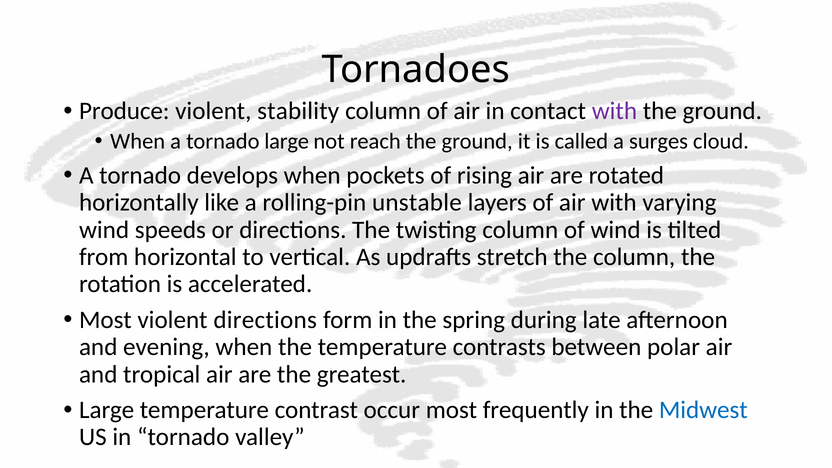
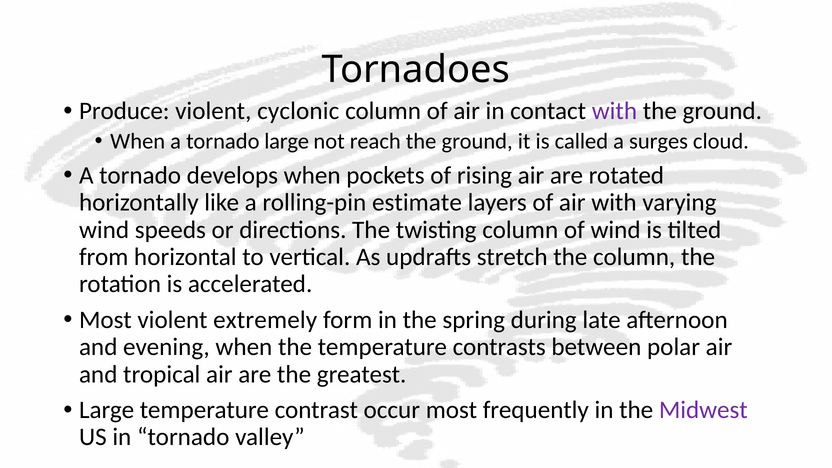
stability: stability -> cyclonic
unstable: unstable -> estimate
violent directions: directions -> extremely
Midwest colour: blue -> purple
